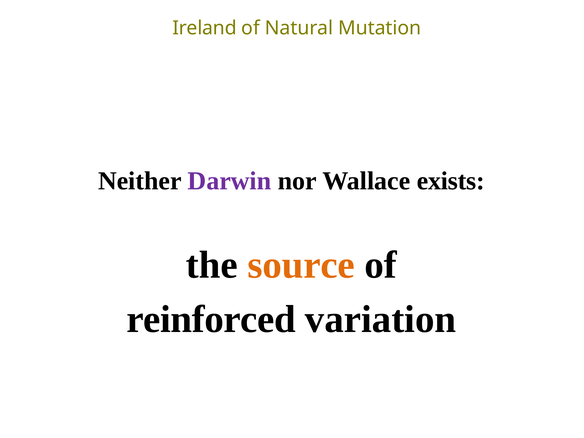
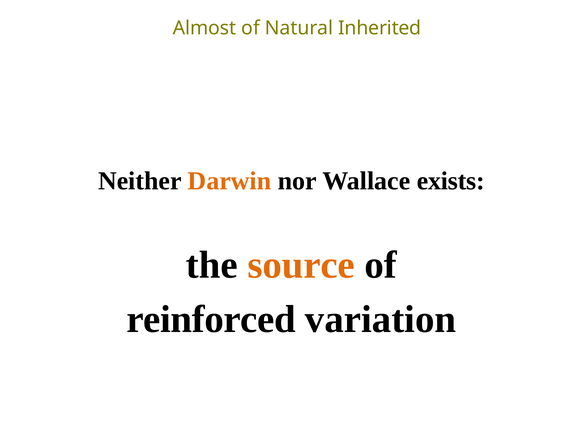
Ireland: Ireland -> Almost
Mutation: Mutation -> Inherited
Darwin colour: purple -> orange
